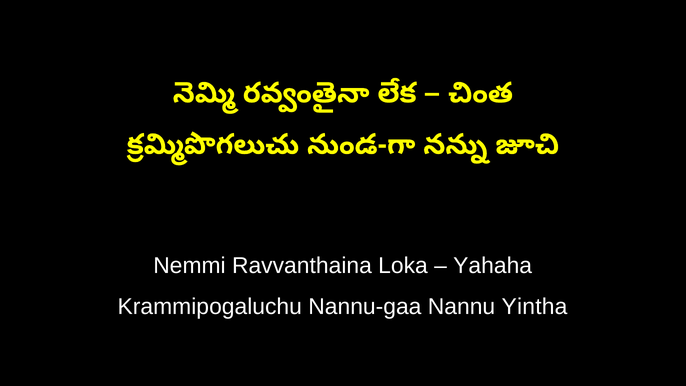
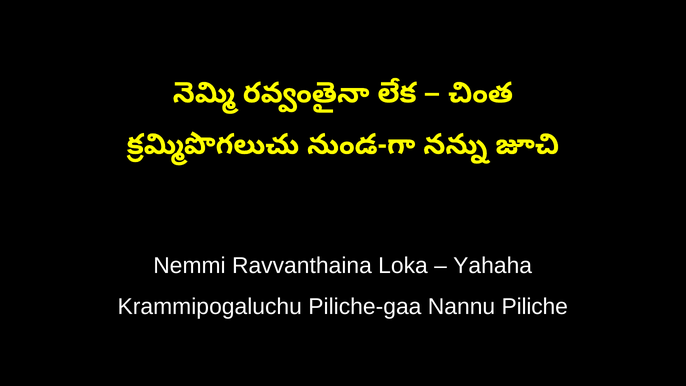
Nannu-gaa: Nannu-gaa -> Piliche-gaa
Yintha: Yintha -> Piliche
